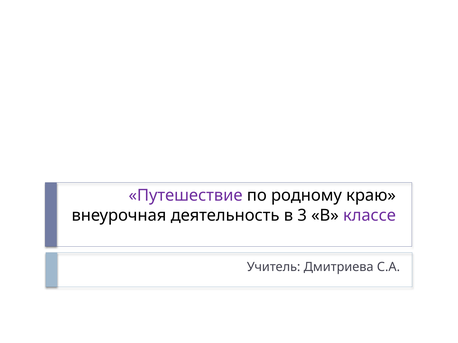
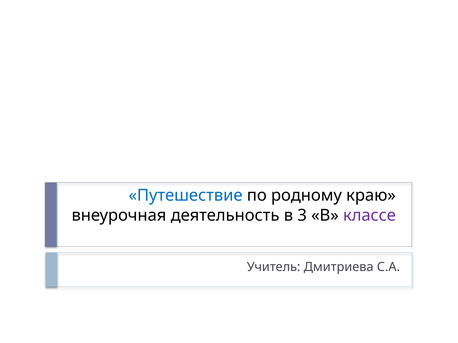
Путешествие colour: purple -> blue
